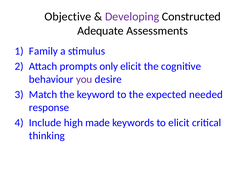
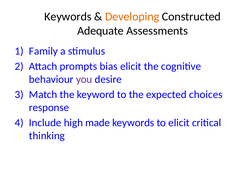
Objective at (68, 17): Objective -> Keywords
Developing colour: purple -> orange
only: only -> bias
needed: needed -> choices
